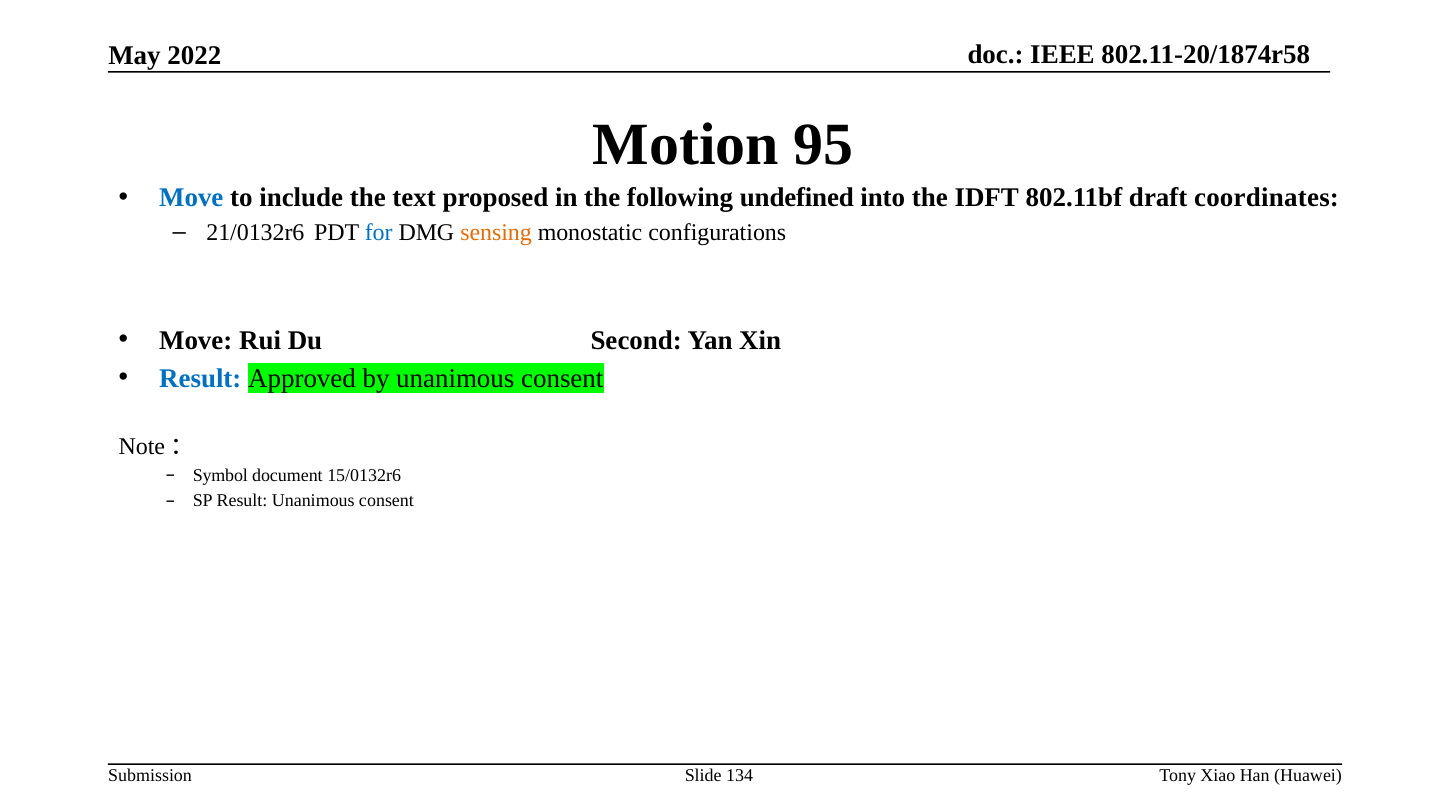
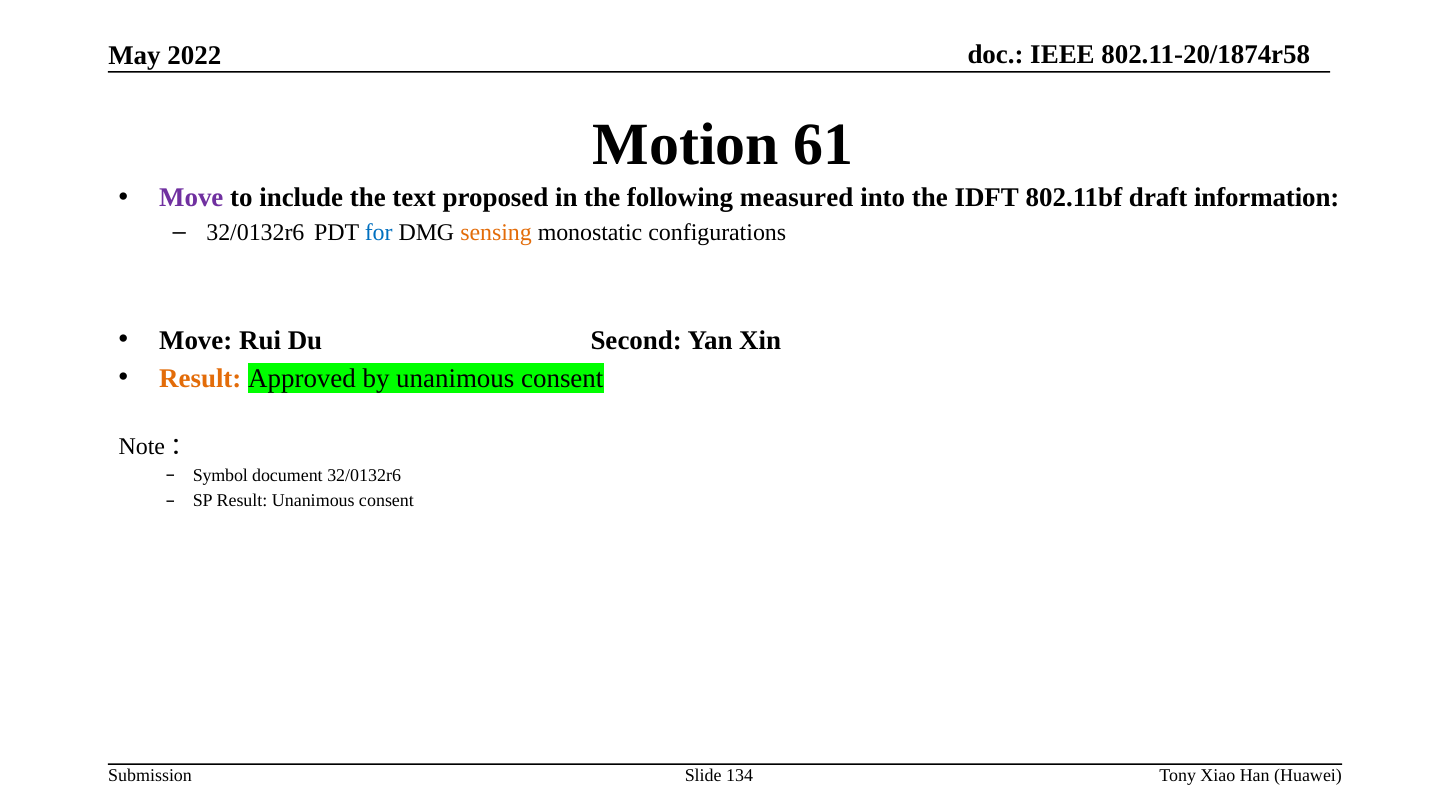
95: 95 -> 61
Move at (191, 198) colour: blue -> purple
undefined: undefined -> measured
coordinates: coordinates -> information
21/0132r6 at (255, 233): 21/0132r6 -> 32/0132r6
Result at (200, 378) colour: blue -> orange
document 15/0132r6: 15/0132r6 -> 32/0132r6
